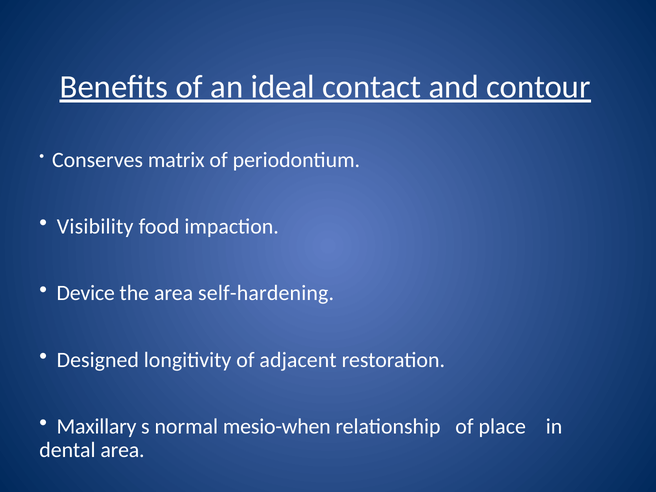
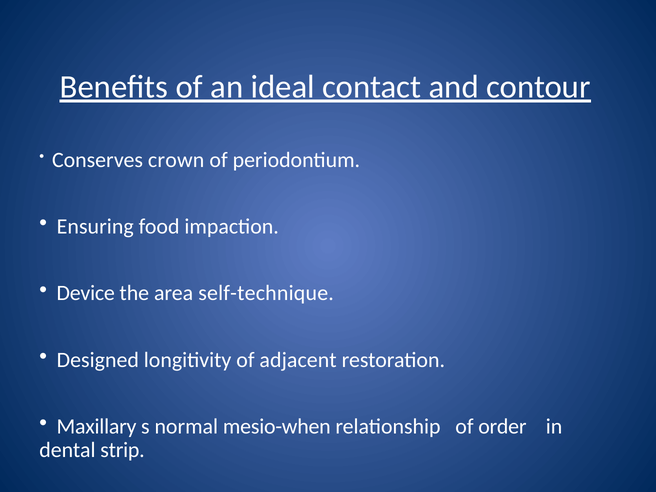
matrix: matrix -> crown
Visibility: Visibility -> Ensuring
self-hardening: self-hardening -> self-technique
place: place -> order
dental area: area -> strip
